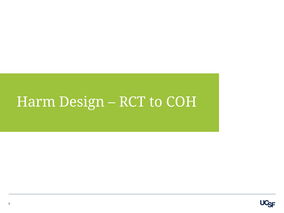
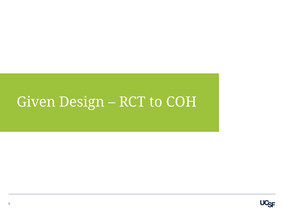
Harm: Harm -> Given
